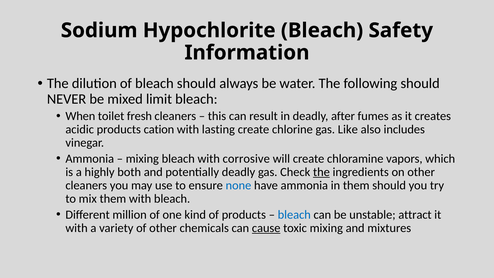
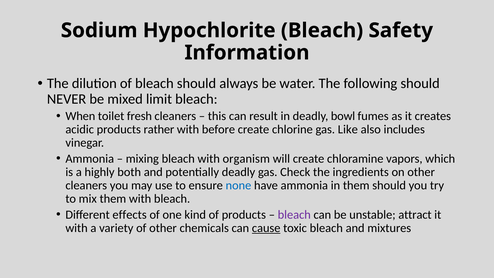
after: after -> bowl
cation: cation -> rather
lasting: lasting -> before
corrosive: corrosive -> organism
the at (321, 172) underline: present -> none
million: million -> effects
bleach at (294, 215) colour: blue -> purple
toxic mixing: mixing -> bleach
